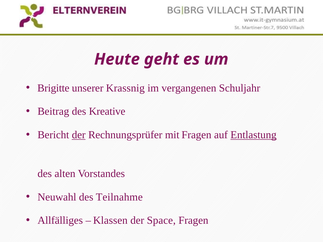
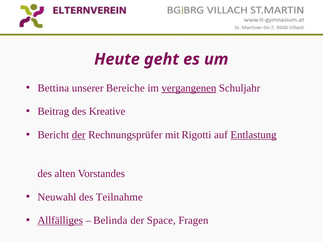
Brigitte: Brigitte -> Bettina
Krassnig: Krassnig -> Bereiche
vergangenen underline: none -> present
mit Fragen: Fragen -> Rigotti
Allfälliges underline: none -> present
Klassen: Klassen -> Belinda
